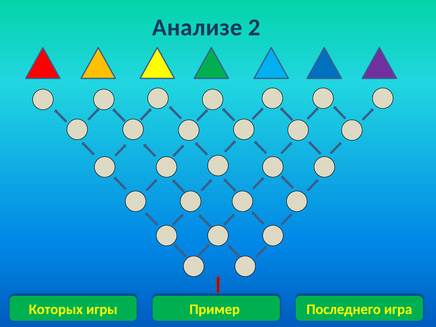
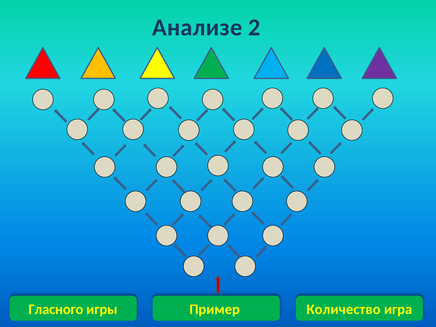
Которых: Которых -> Гласного
Последнего: Последнего -> Количество
